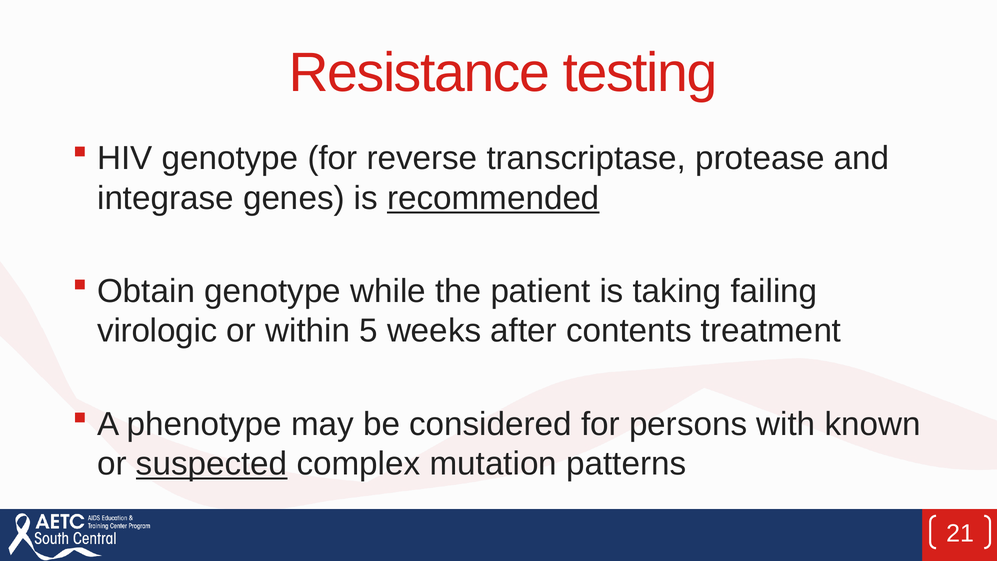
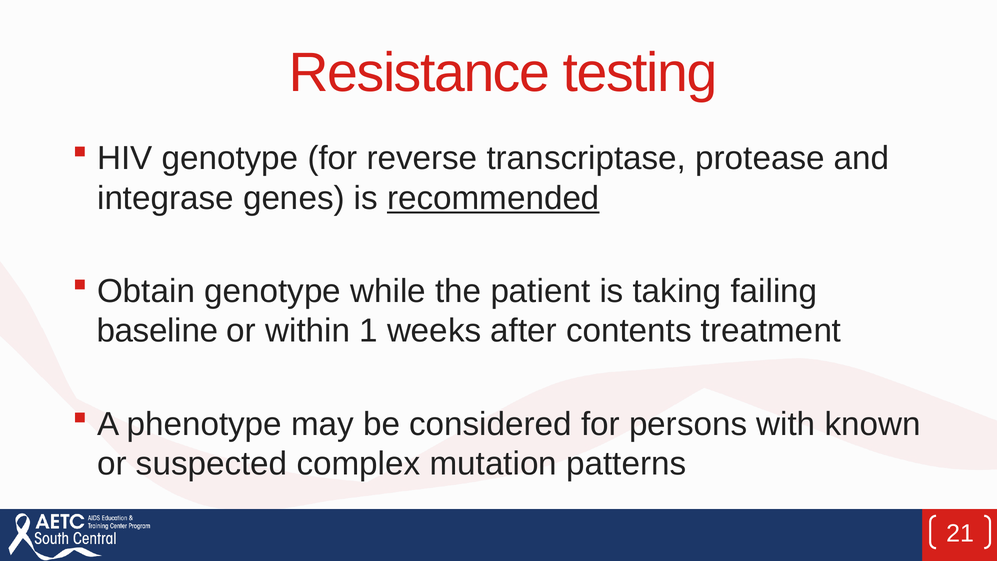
virologic: virologic -> baseline
5: 5 -> 1
suspected underline: present -> none
